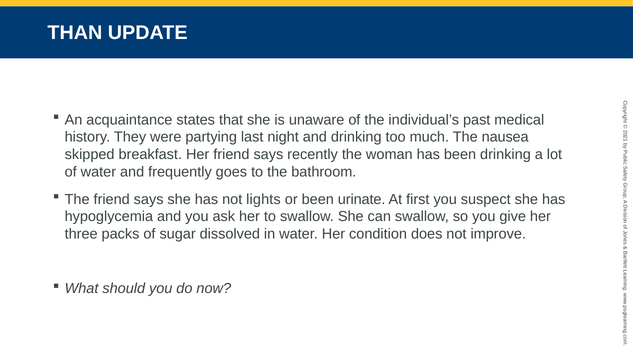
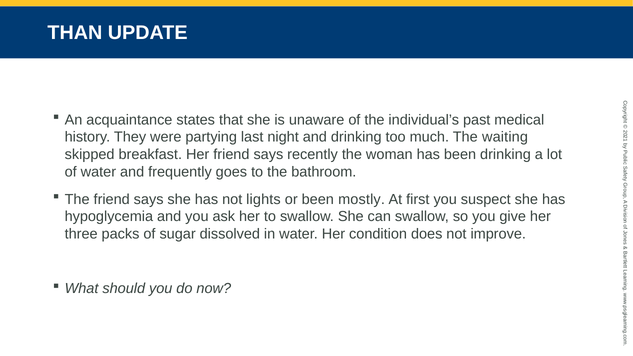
nausea: nausea -> waiting
urinate: urinate -> mostly
